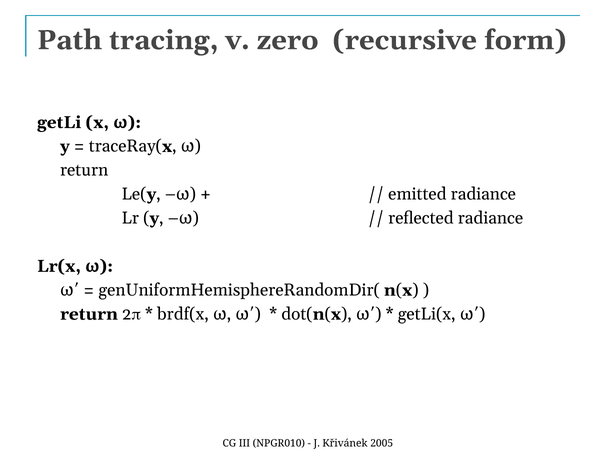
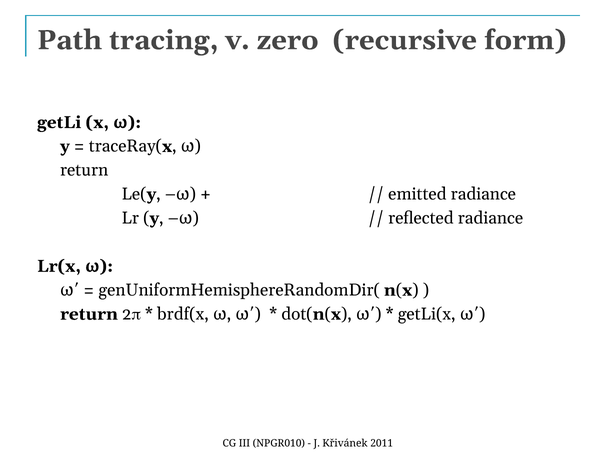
2005: 2005 -> 2011
